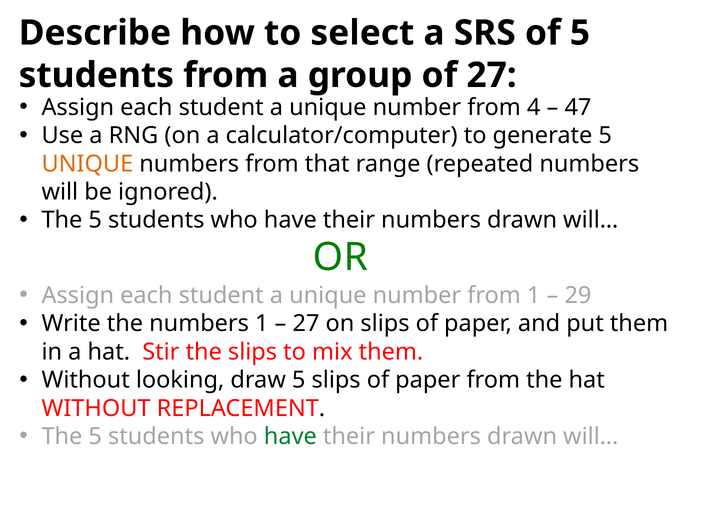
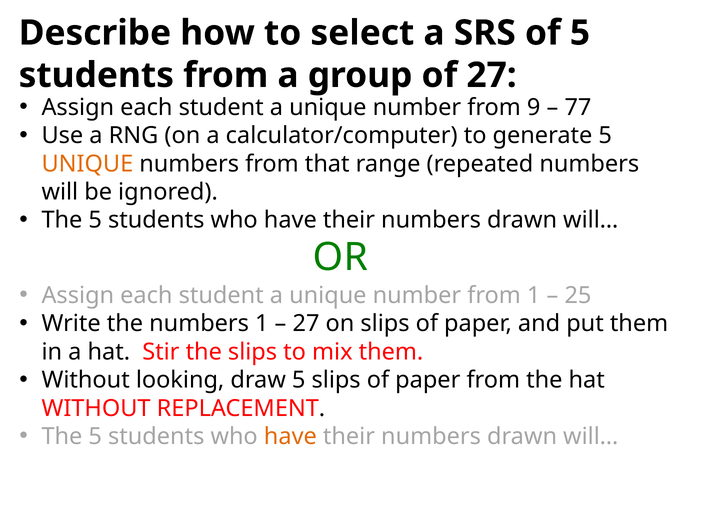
4: 4 -> 9
47: 47 -> 77
29: 29 -> 25
have at (290, 437) colour: green -> orange
